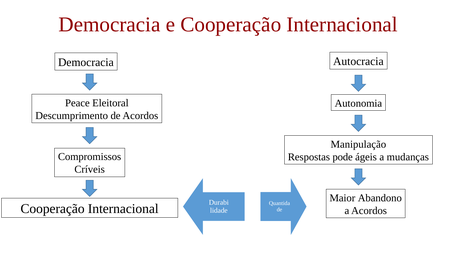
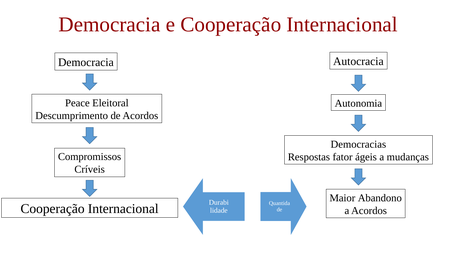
Manipulação: Manipulação -> Democracias
pode: pode -> fator
